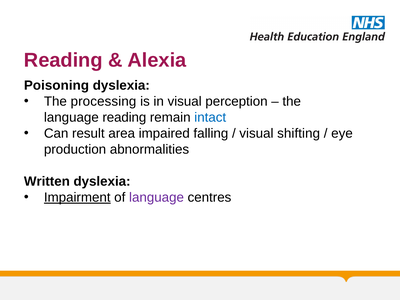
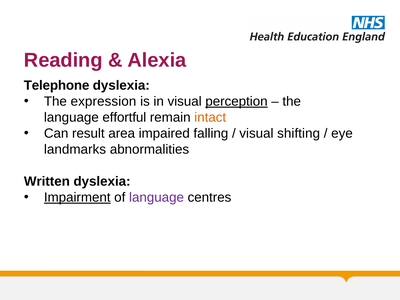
Poisoning: Poisoning -> Telephone
processing: processing -> expression
perception underline: none -> present
language reading: reading -> effortful
intact colour: blue -> orange
production: production -> landmarks
